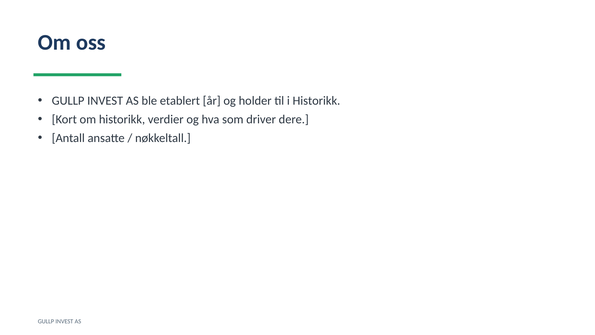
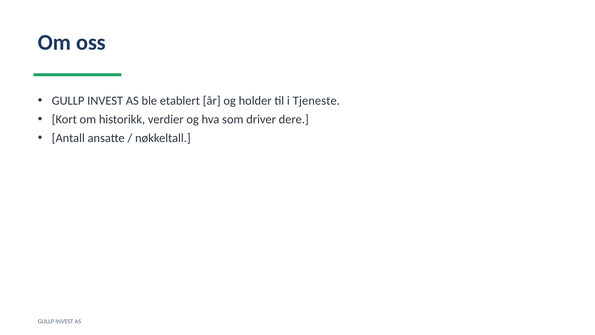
i Historikk: Historikk -> Tjeneste
